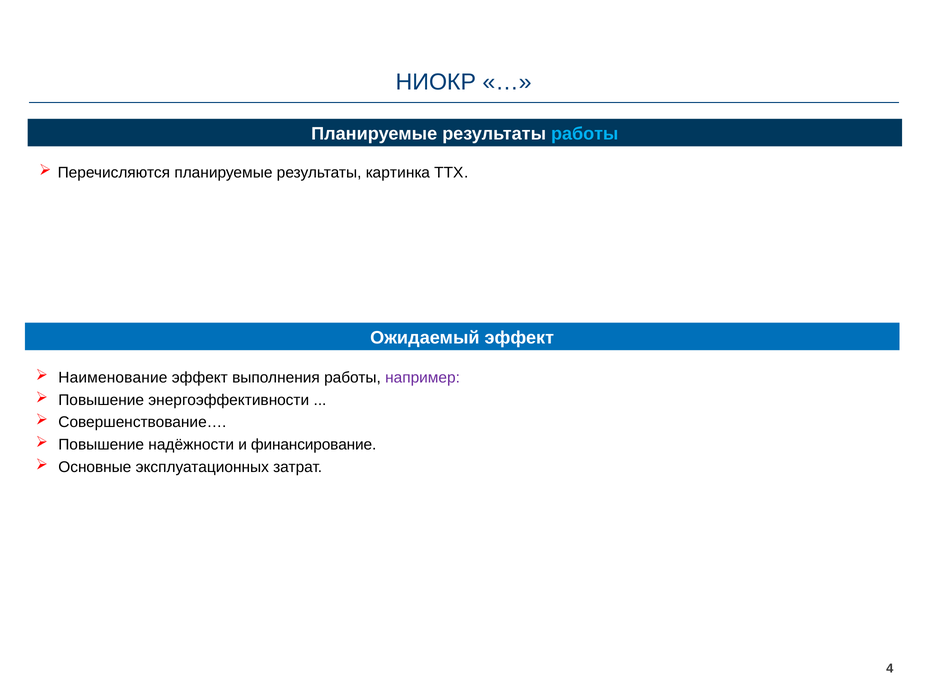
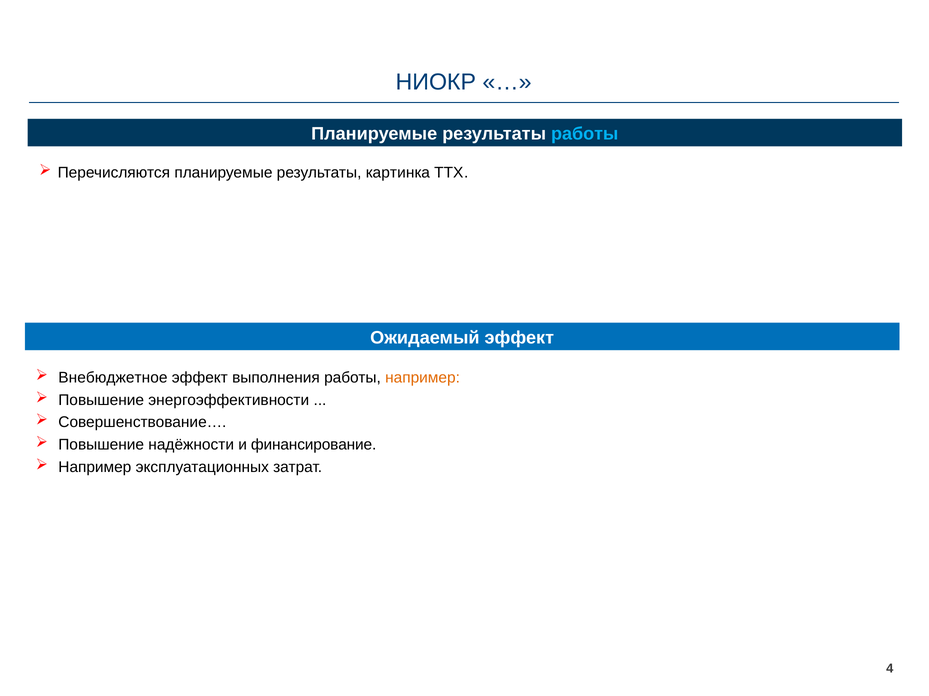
Наименование: Наименование -> Внебюджетное
например at (423, 378) colour: purple -> orange
Основные at (95, 468): Основные -> Например
